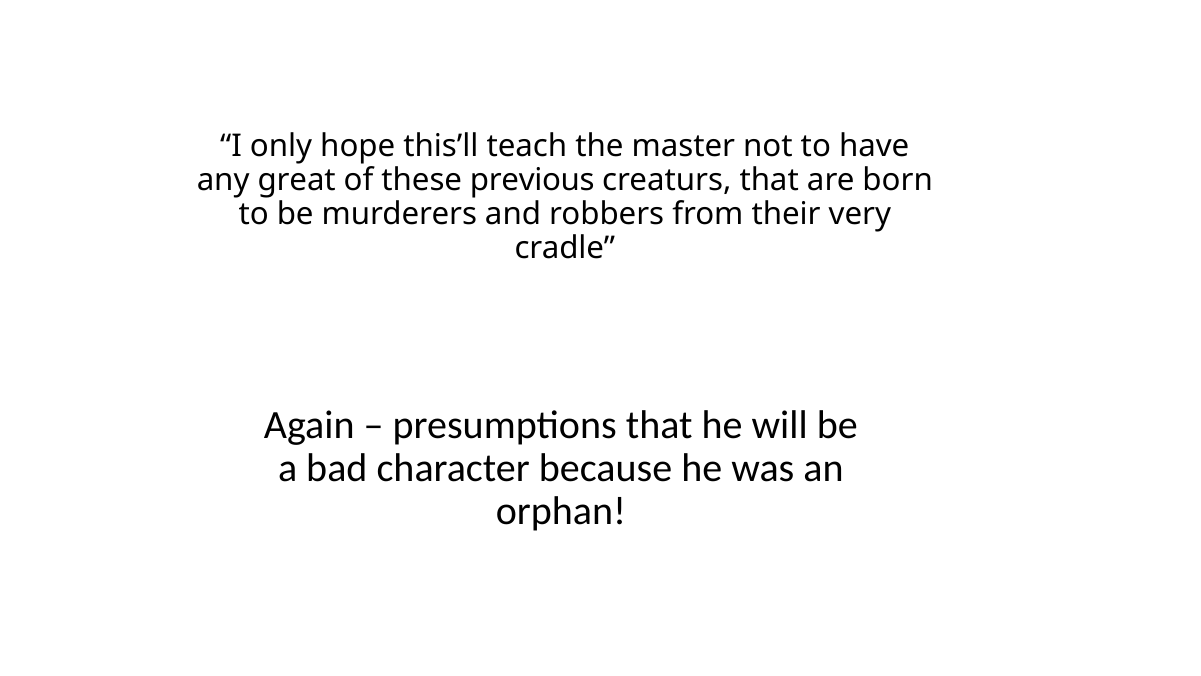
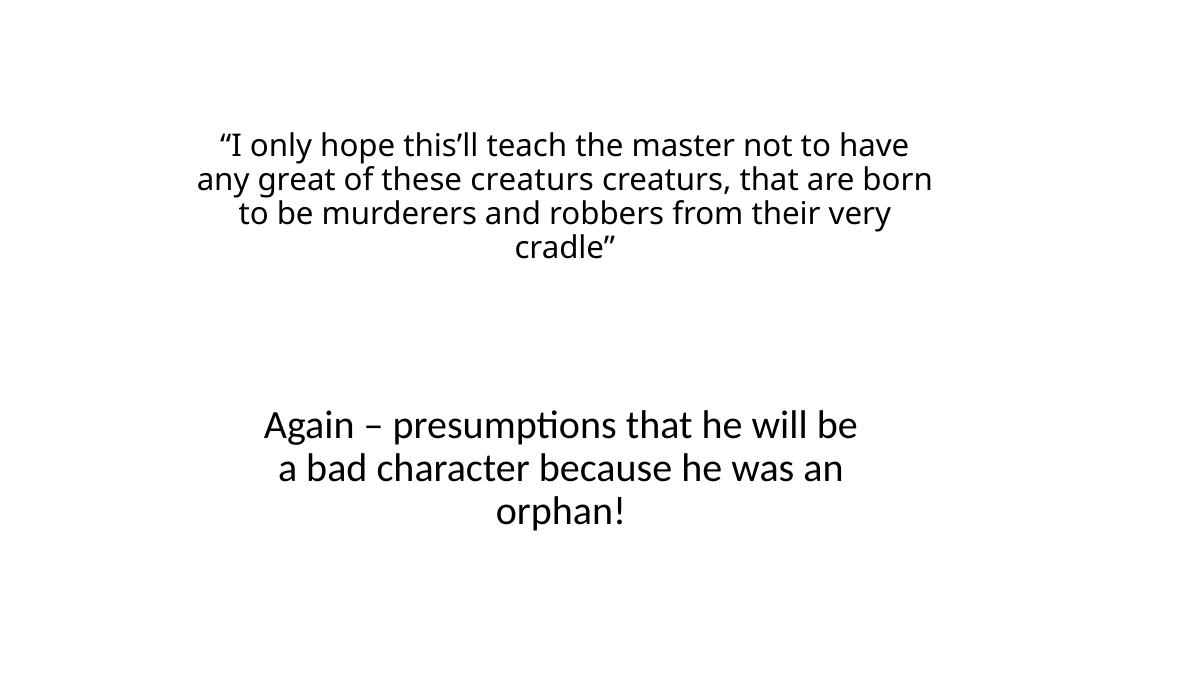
these previous: previous -> creaturs
